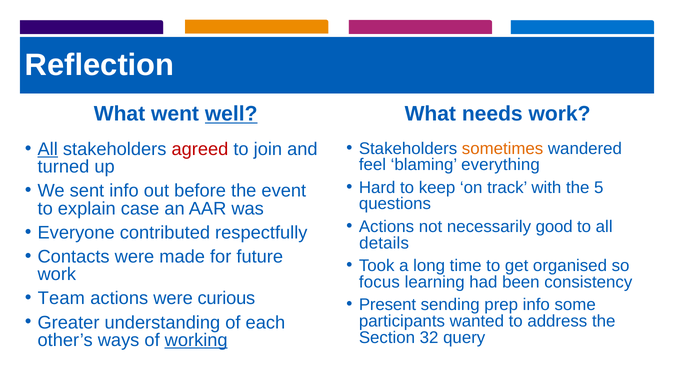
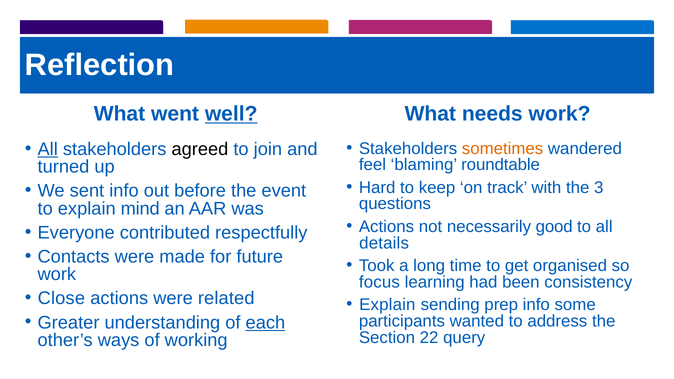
agreed colour: red -> black
everything: everything -> roundtable
5: 5 -> 3
case: case -> mind
Team: Team -> Close
curious: curious -> related
Present at (387, 305): Present -> Explain
each underline: none -> present
32: 32 -> 22
working underline: present -> none
